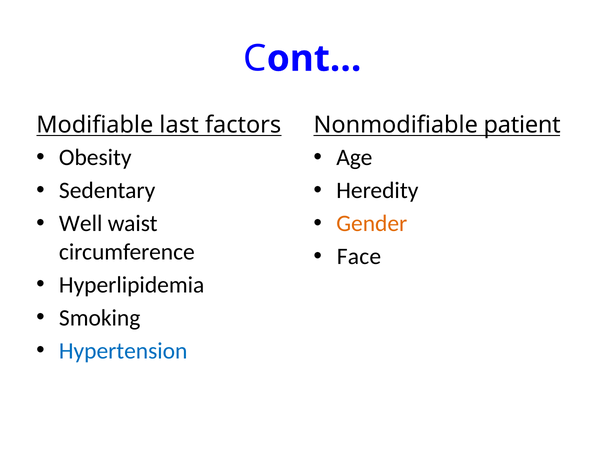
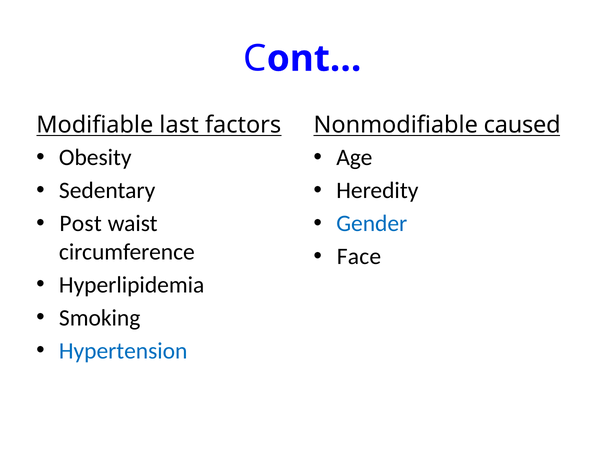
patient: patient -> caused
Well: Well -> Post
Gender colour: orange -> blue
